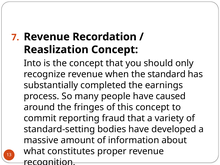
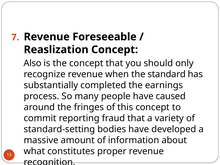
Recordation: Recordation -> Foreseeable
Into: Into -> Also
